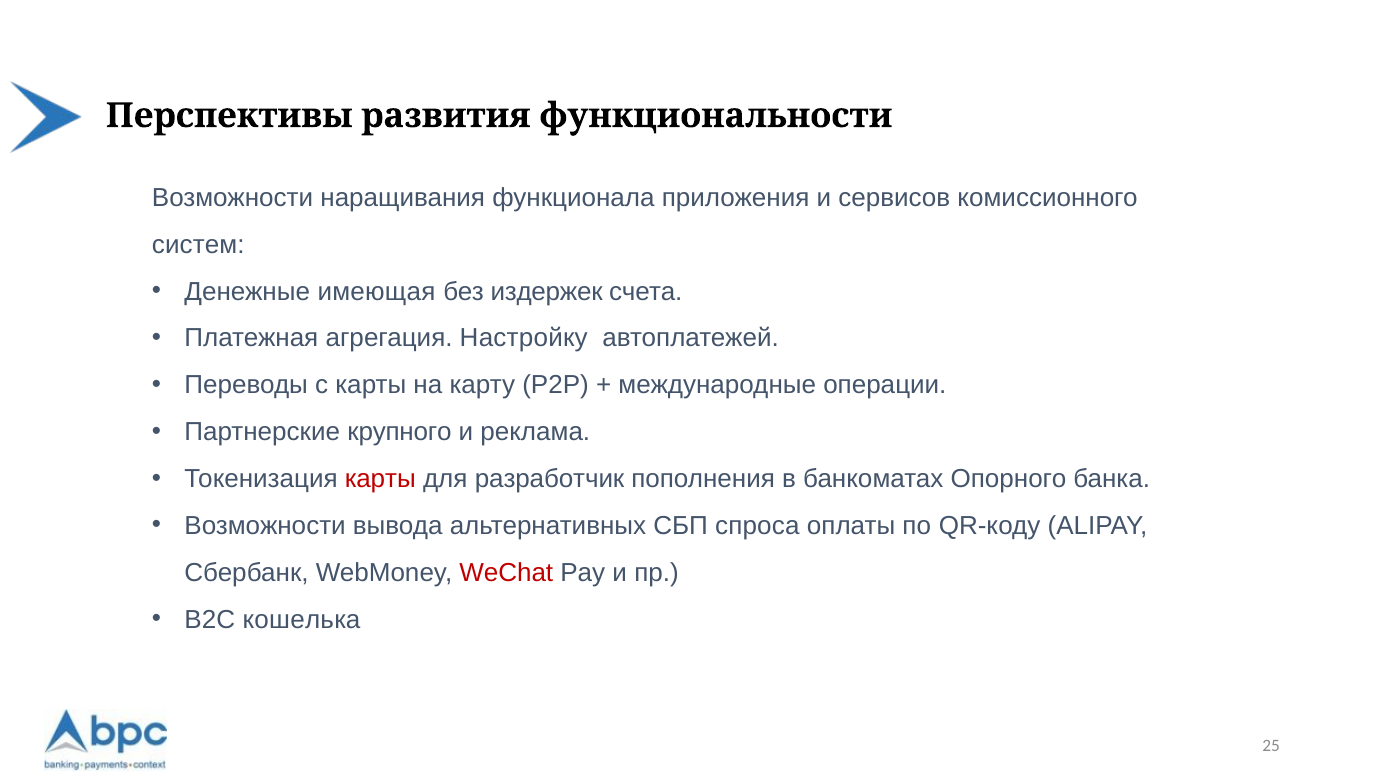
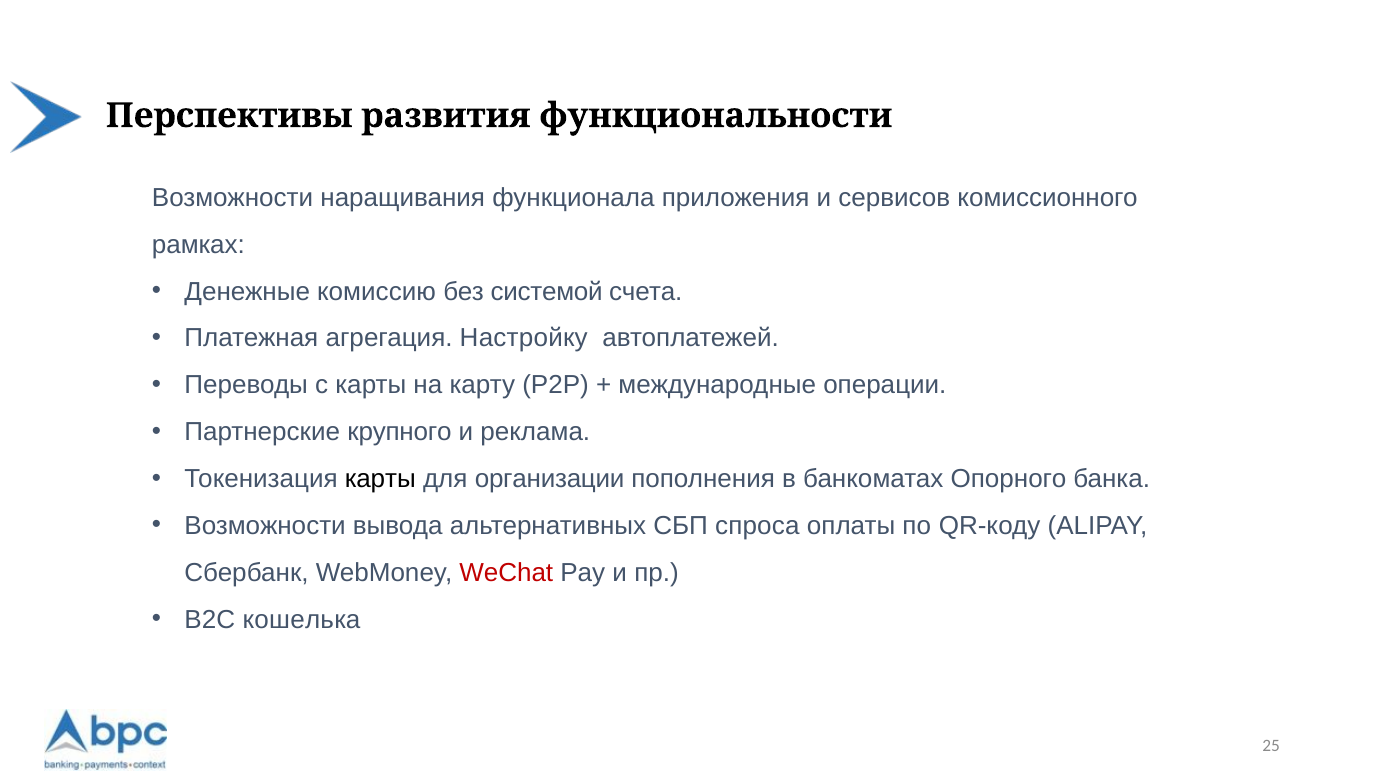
систем: систем -> рамках
имеющая: имеющая -> комиссию
издержек: издержек -> системой
карты at (380, 479) colour: red -> black
разработчик: разработчик -> организации
